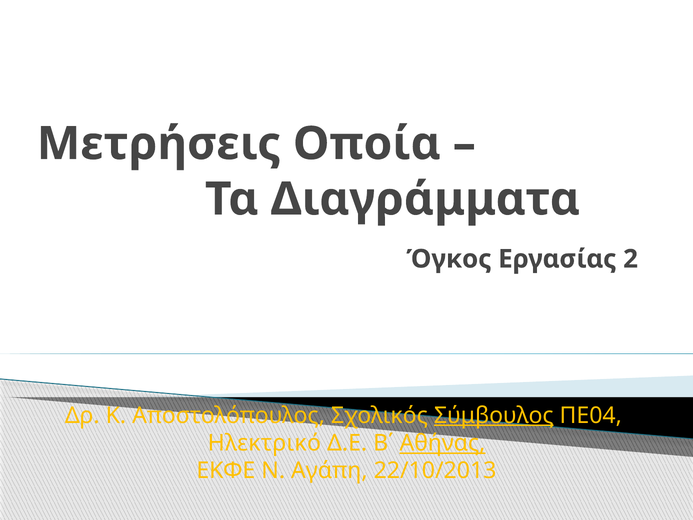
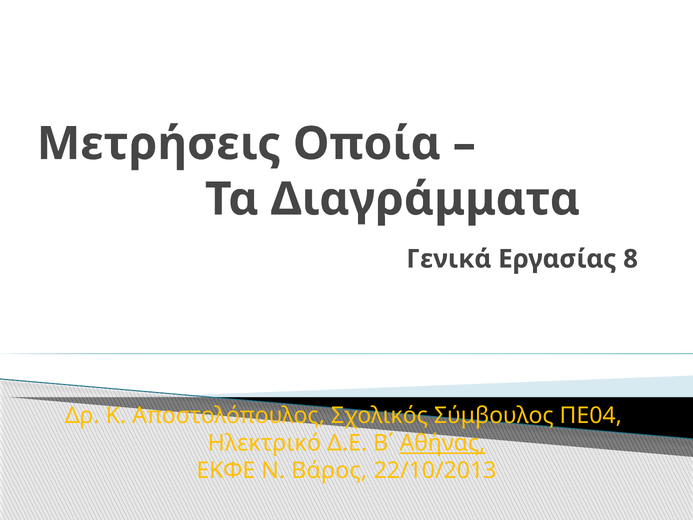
Όγκος: Όγκος -> Γενικά
2: 2 -> 8
Σύμβουλος underline: present -> none
Αγάπη: Αγάπη -> Βάρος
